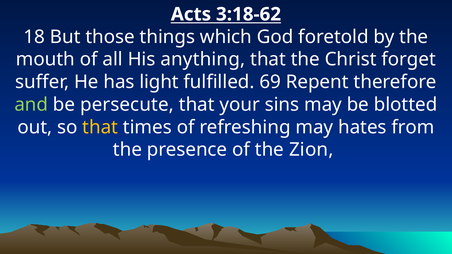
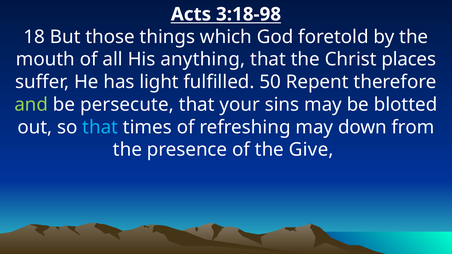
3:18-62: 3:18-62 -> 3:18-98
forget: forget -> places
69: 69 -> 50
that at (100, 127) colour: yellow -> light blue
hates: hates -> down
Zion: Zion -> Give
